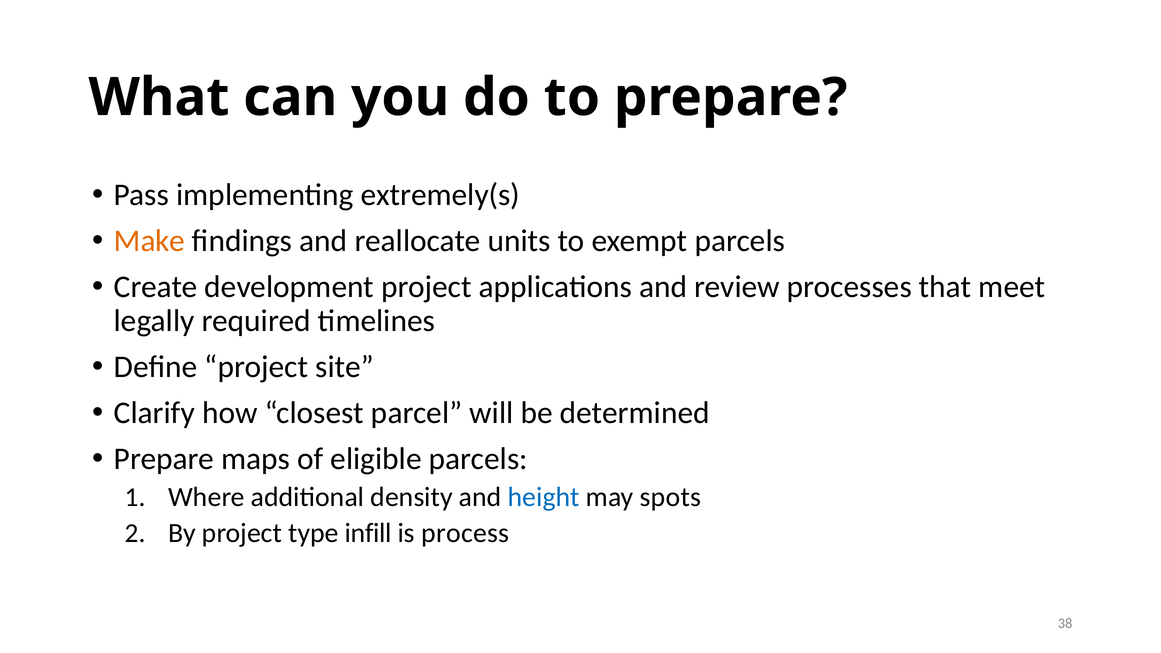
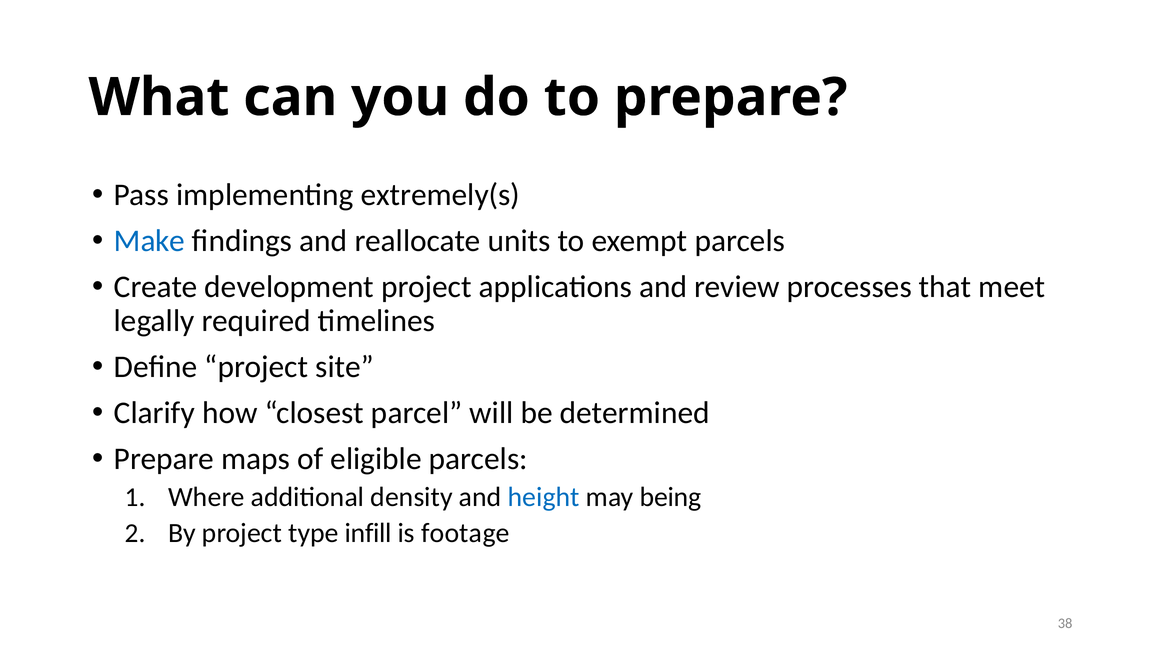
Make colour: orange -> blue
spots: spots -> being
process: process -> footage
